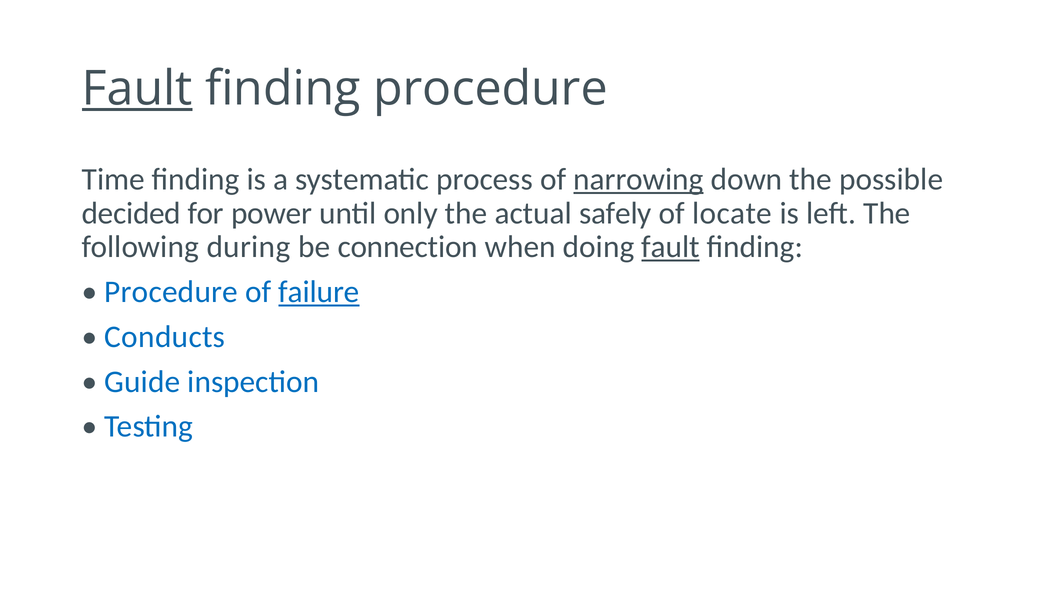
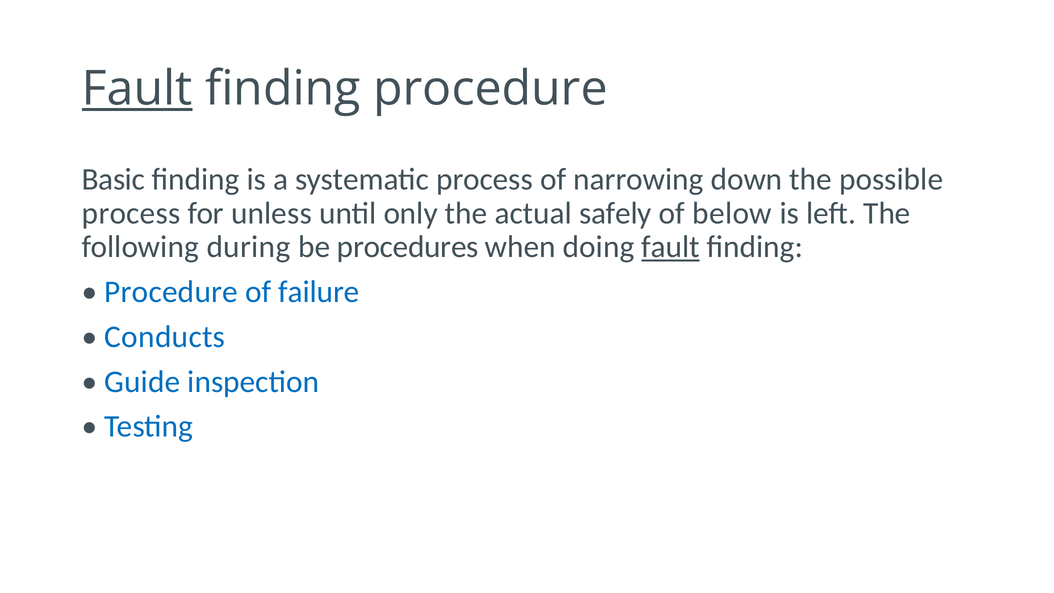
Time: Time -> Basic
narrowing underline: present -> none
decided at (131, 213): decided -> process
power: power -> unless
locate: locate -> below
connection: connection -> procedures
failure underline: present -> none
